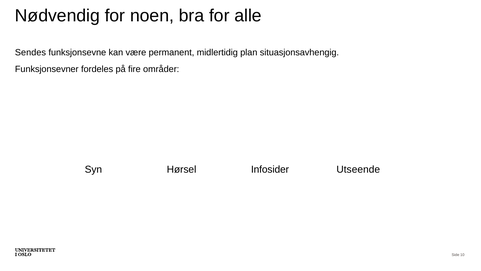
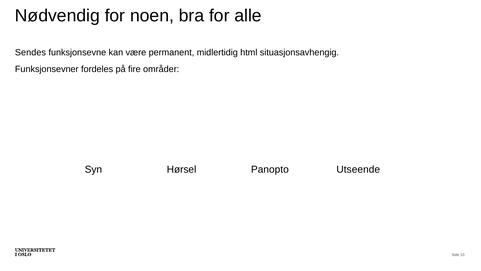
plan: plan -> html
Infosider: Infosider -> Panopto
